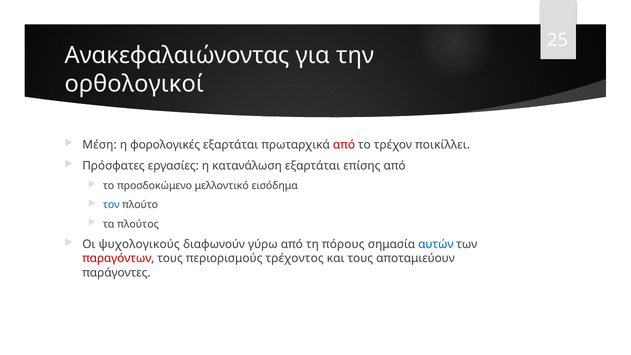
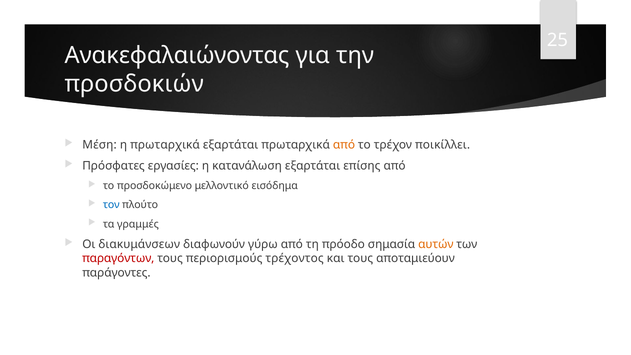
ορθολογικοί: ορθολογικοί -> προσδοκιών
η φορολογικές: φορολογικές -> πρωταρχικά
από at (344, 145) colour: red -> orange
πλούτος: πλούτος -> γραμμές
ψυχολογικούς: ψυχολογικούς -> διακυμάνσεων
πόρους: πόρους -> πρόοδο
αυτών colour: blue -> orange
